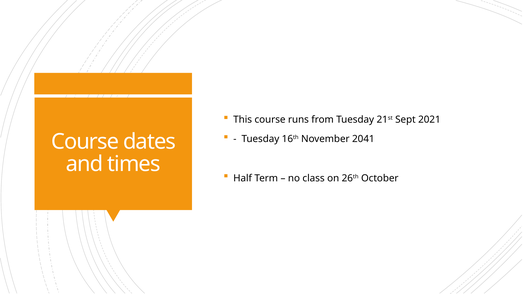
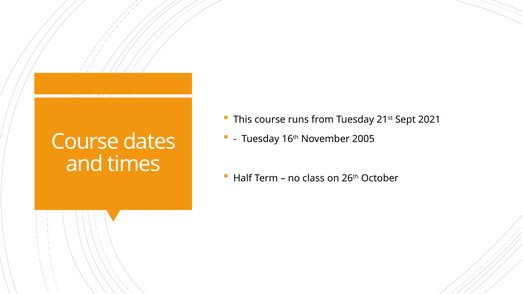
2041: 2041 -> 2005
